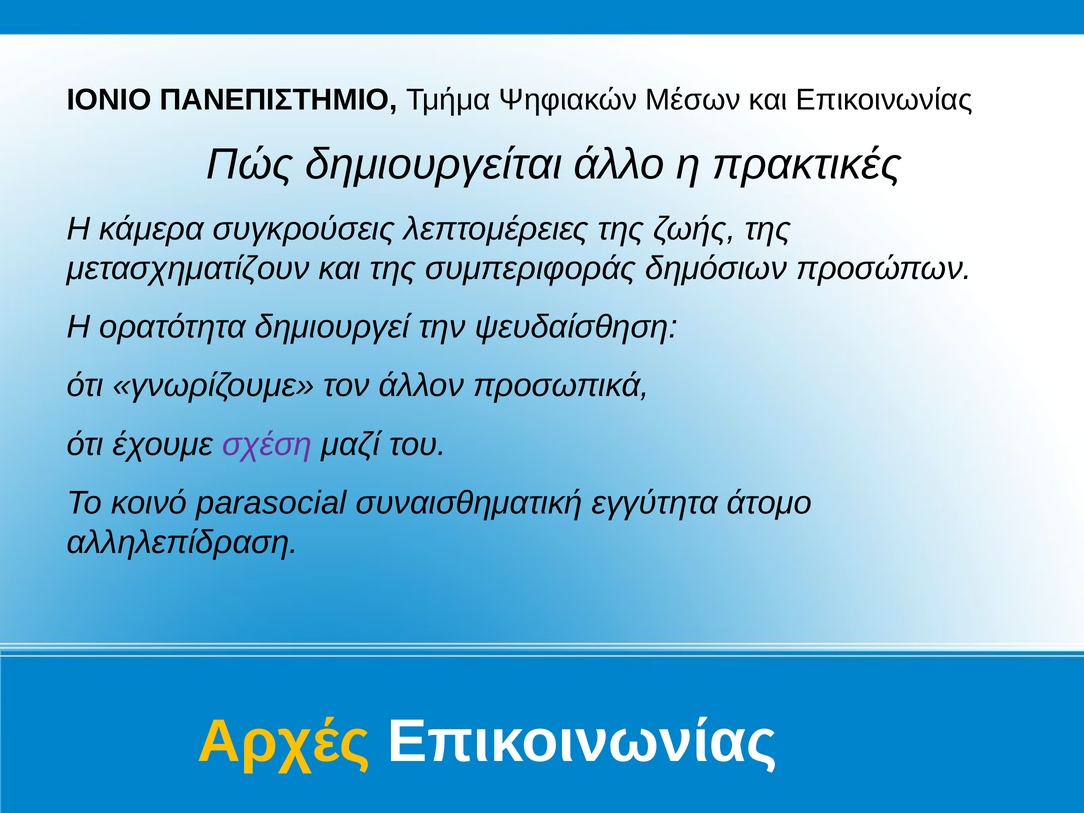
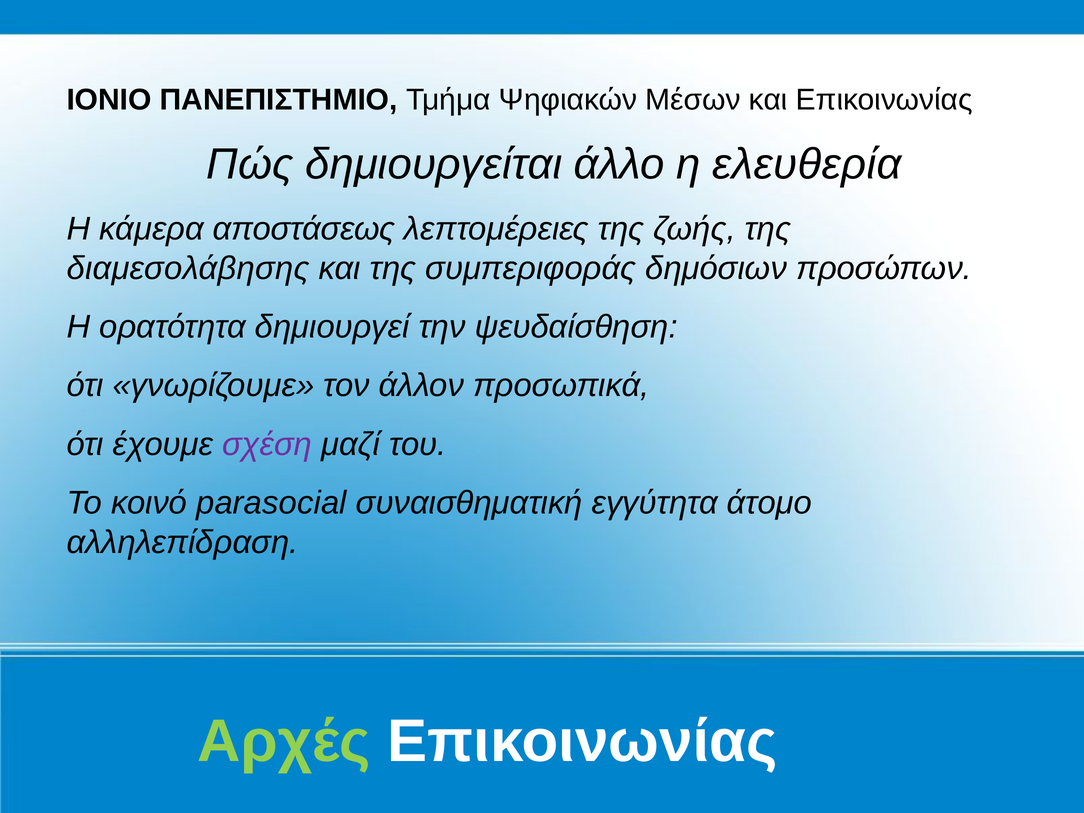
πρακτικές: πρακτικές -> ελευθερία
συγκρούσεις: συγκρούσεις -> αποστάσεως
μετασχηματίζουν: μετασχηματίζουν -> διαμεσολάβησης
Αρχές colour: yellow -> light green
